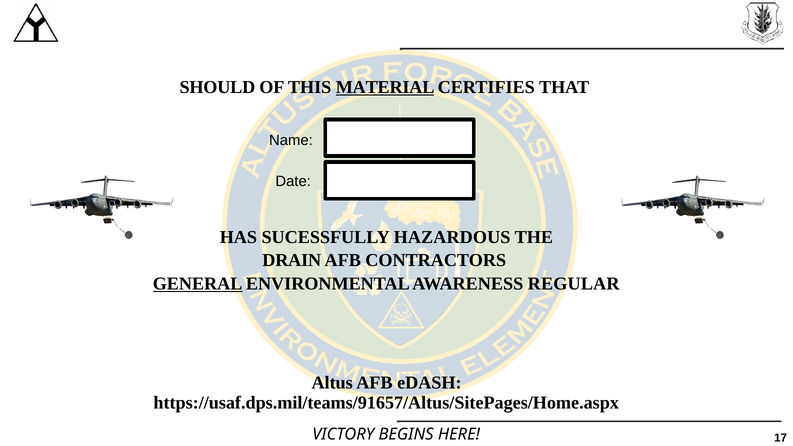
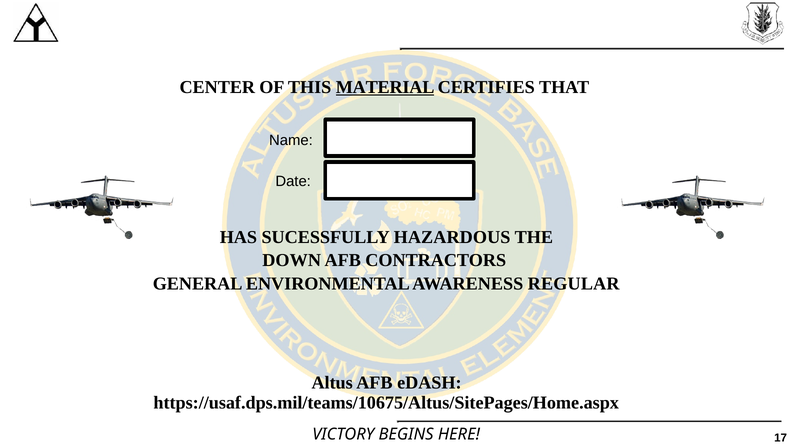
SHOULD: SHOULD -> CENTER
DRAIN: DRAIN -> DOWN
GENERAL underline: present -> none
https://usaf.dps.mil/teams/91657/Altus/SitePages/Home.aspx: https://usaf.dps.mil/teams/91657/Altus/SitePages/Home.aspx -> https://usaf.dps.mil/teams/10675/Altus/SitePages/Home.aspx
